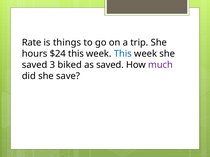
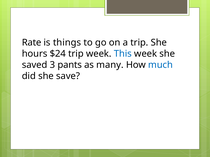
$24 this: this -> trip
biked: biked -> pants
as saved: saved -> many
much colour: purple -> blue
